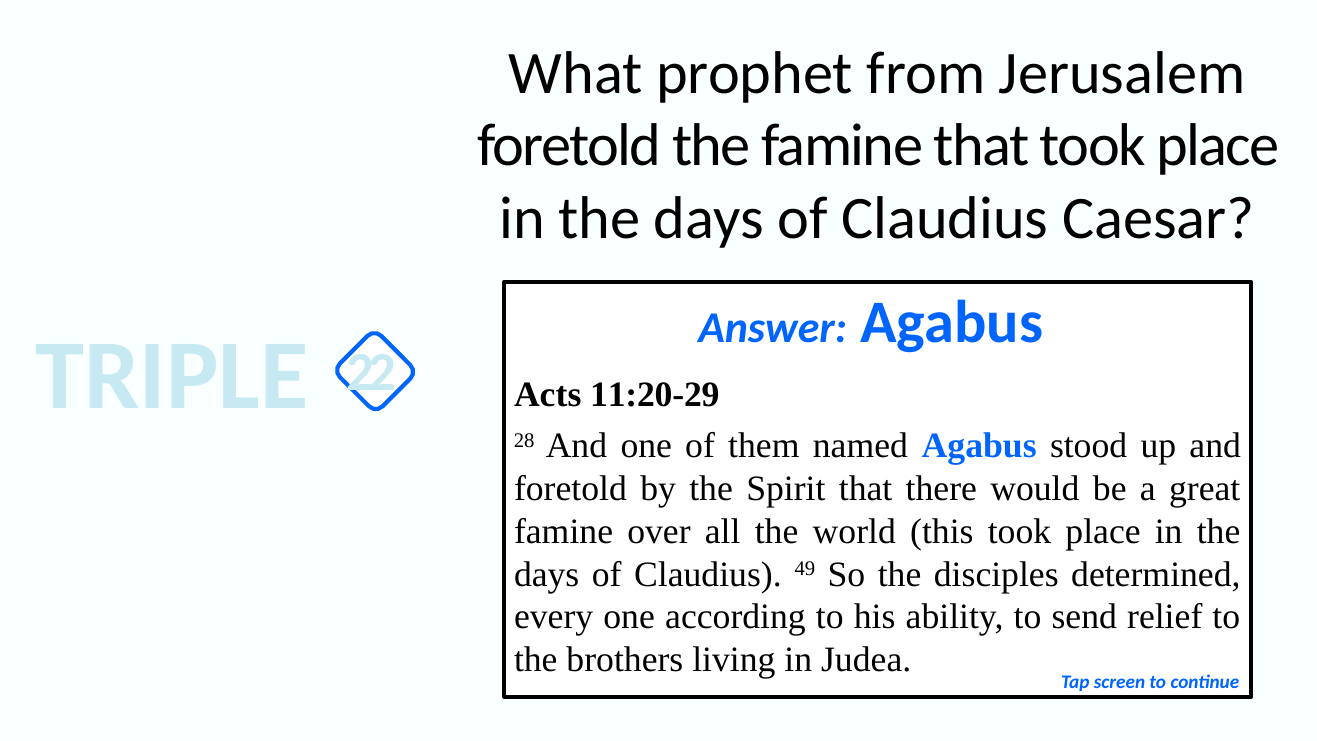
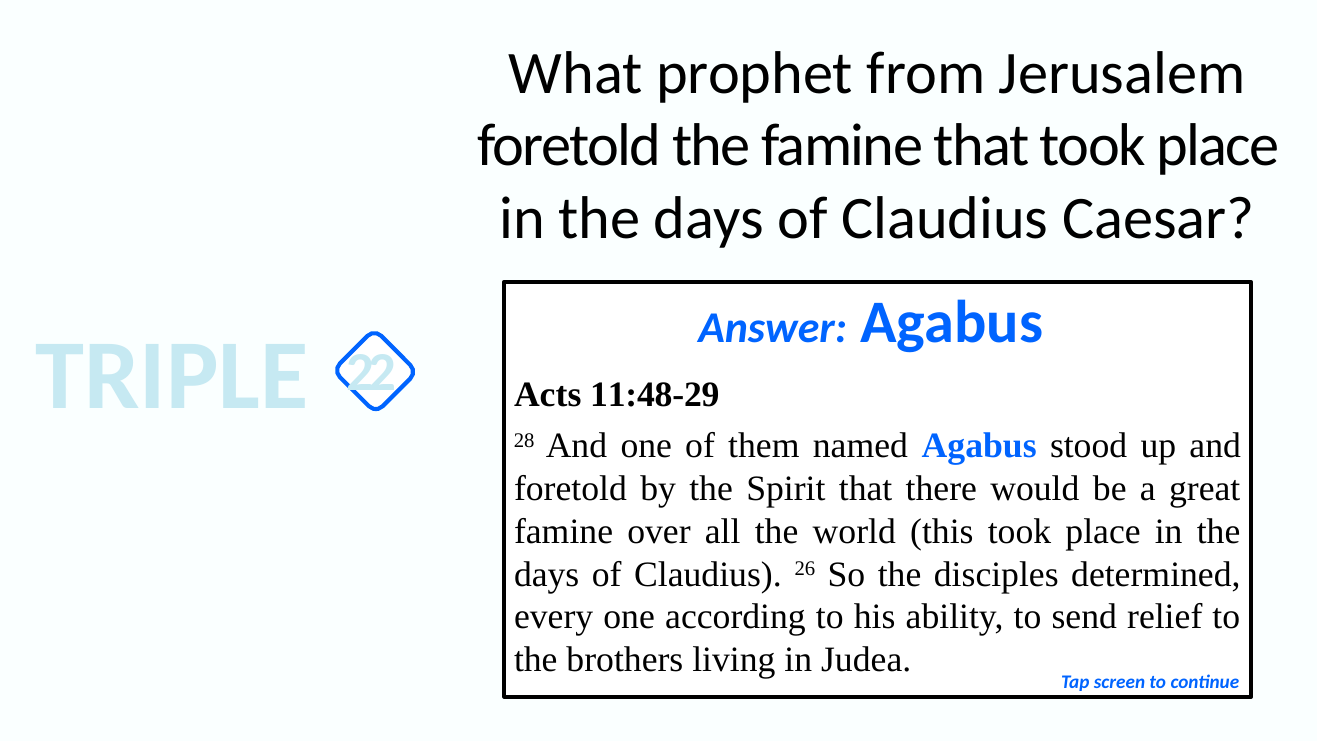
11:20-29: 11:20-29 -> 11:48-29
49: 49 -> 26
